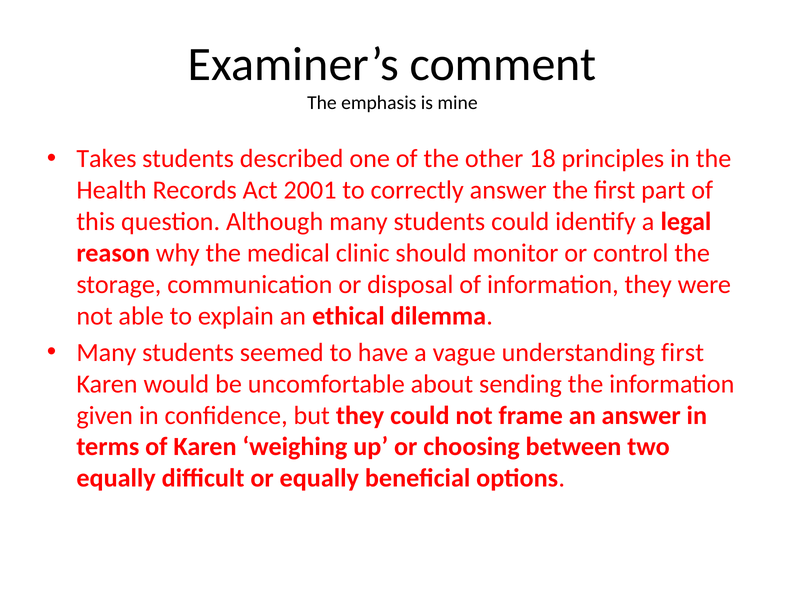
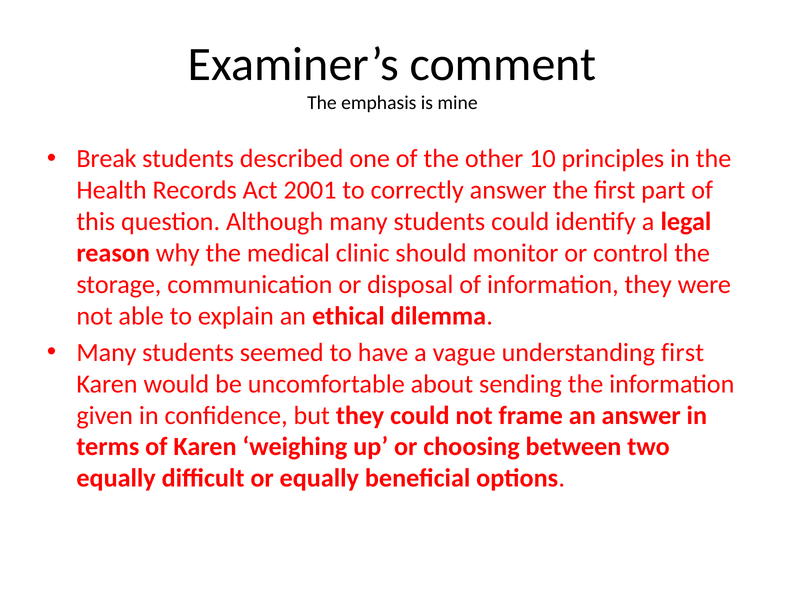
Takes: Takes -> Break
18: 18 -> 10
